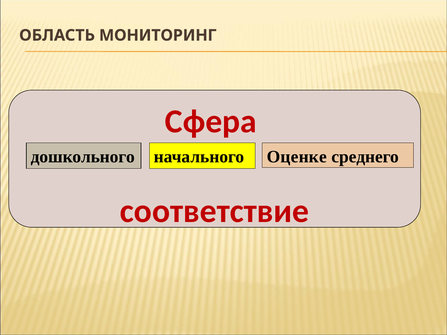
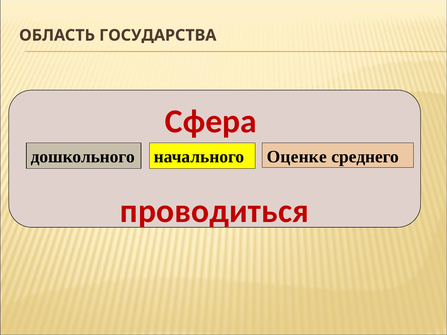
МОНИТОРИНГ: МОНИТОРИНГ -> ГОСУДАРСТВА
соответствие: соответствие -> проводиться
